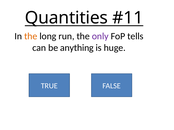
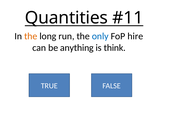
only colour: purple -> blue
tells: tells -> hire
huge: huge -> think
